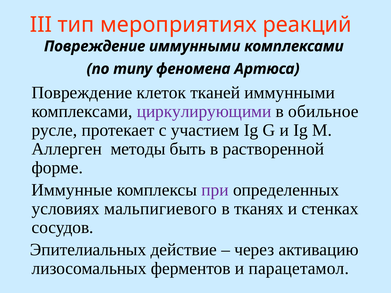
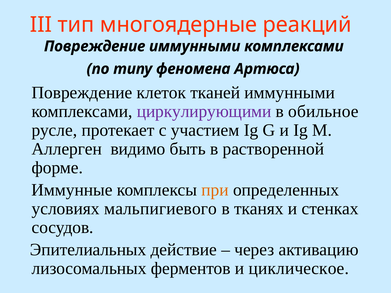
мероприятиях: мероприятиях -> многоядерные
методы: методы -> видимо
при colour: purple -> orange
парацетамол: парацетамол -> циклическое
